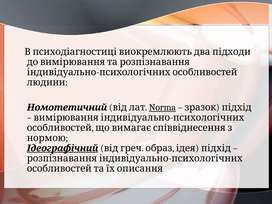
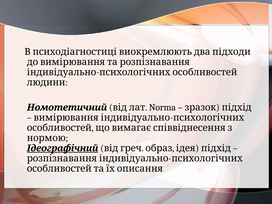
Norma underline: present -> none
